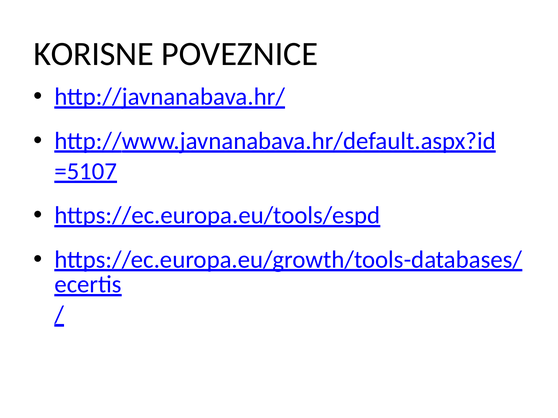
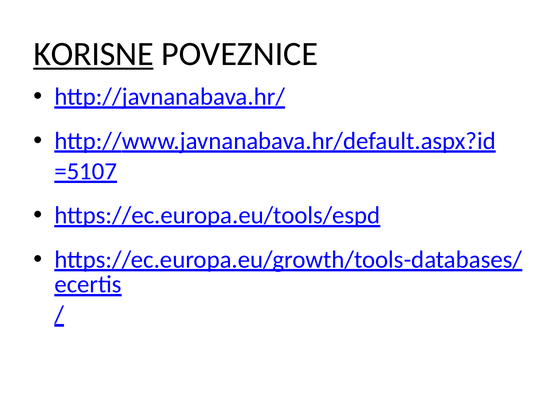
KORISNE underline: none -> present
